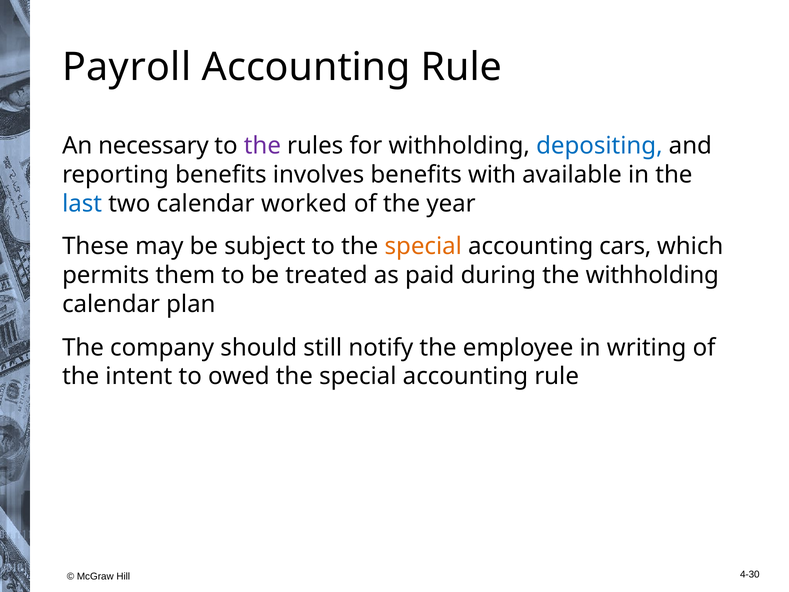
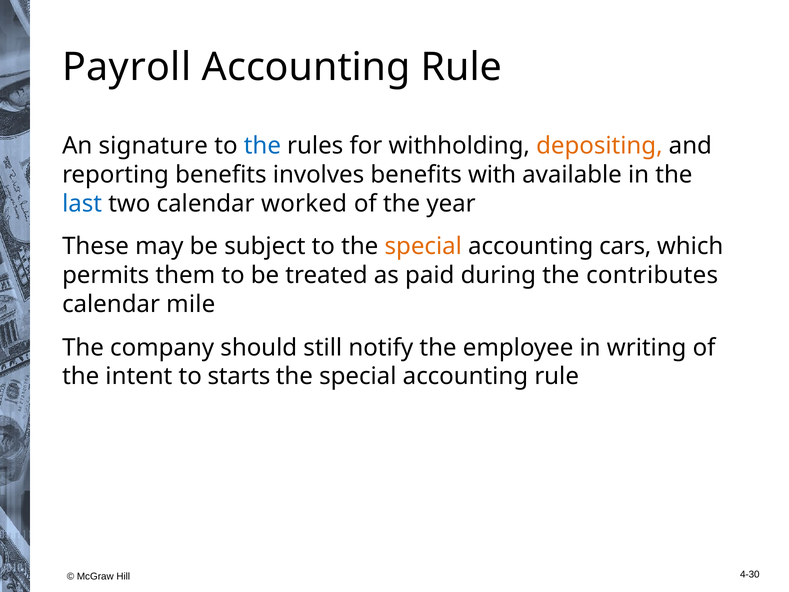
necessary: necessary -> signature
the at (262, 146) colour: purple -> blue
depositing colour: blue -> orange
the withholding: withholding -> contributes
plan: plan -> mile
owed: owed -> starts
